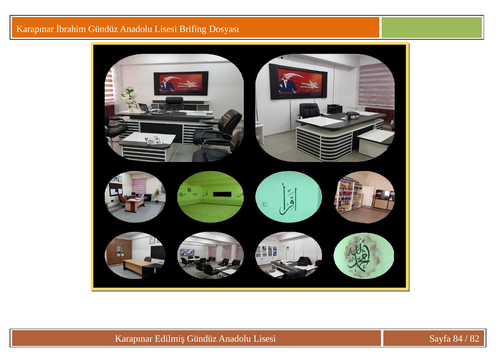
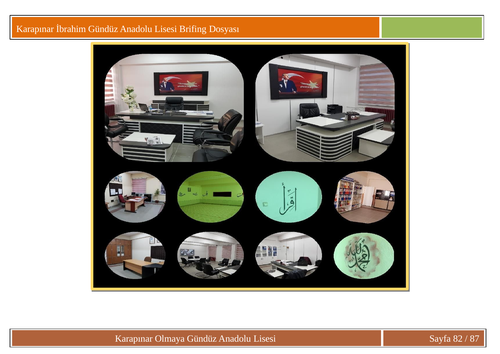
Edilmiş: Edilmiş -> Olmaya
84: 84 -> 82
82: 82 -> 87
